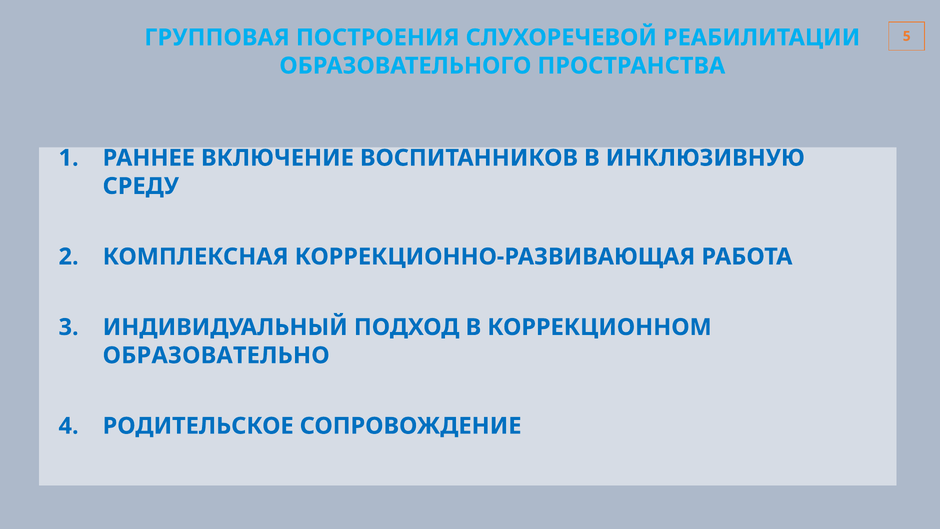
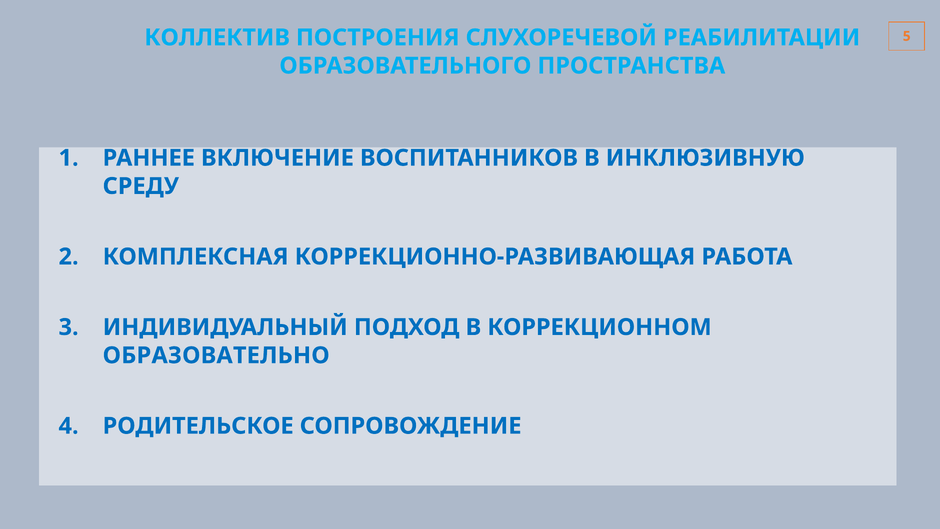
ГРУППОВАЯ: ГРУППОВАЯ -> КОЛЛЕКТИВ
